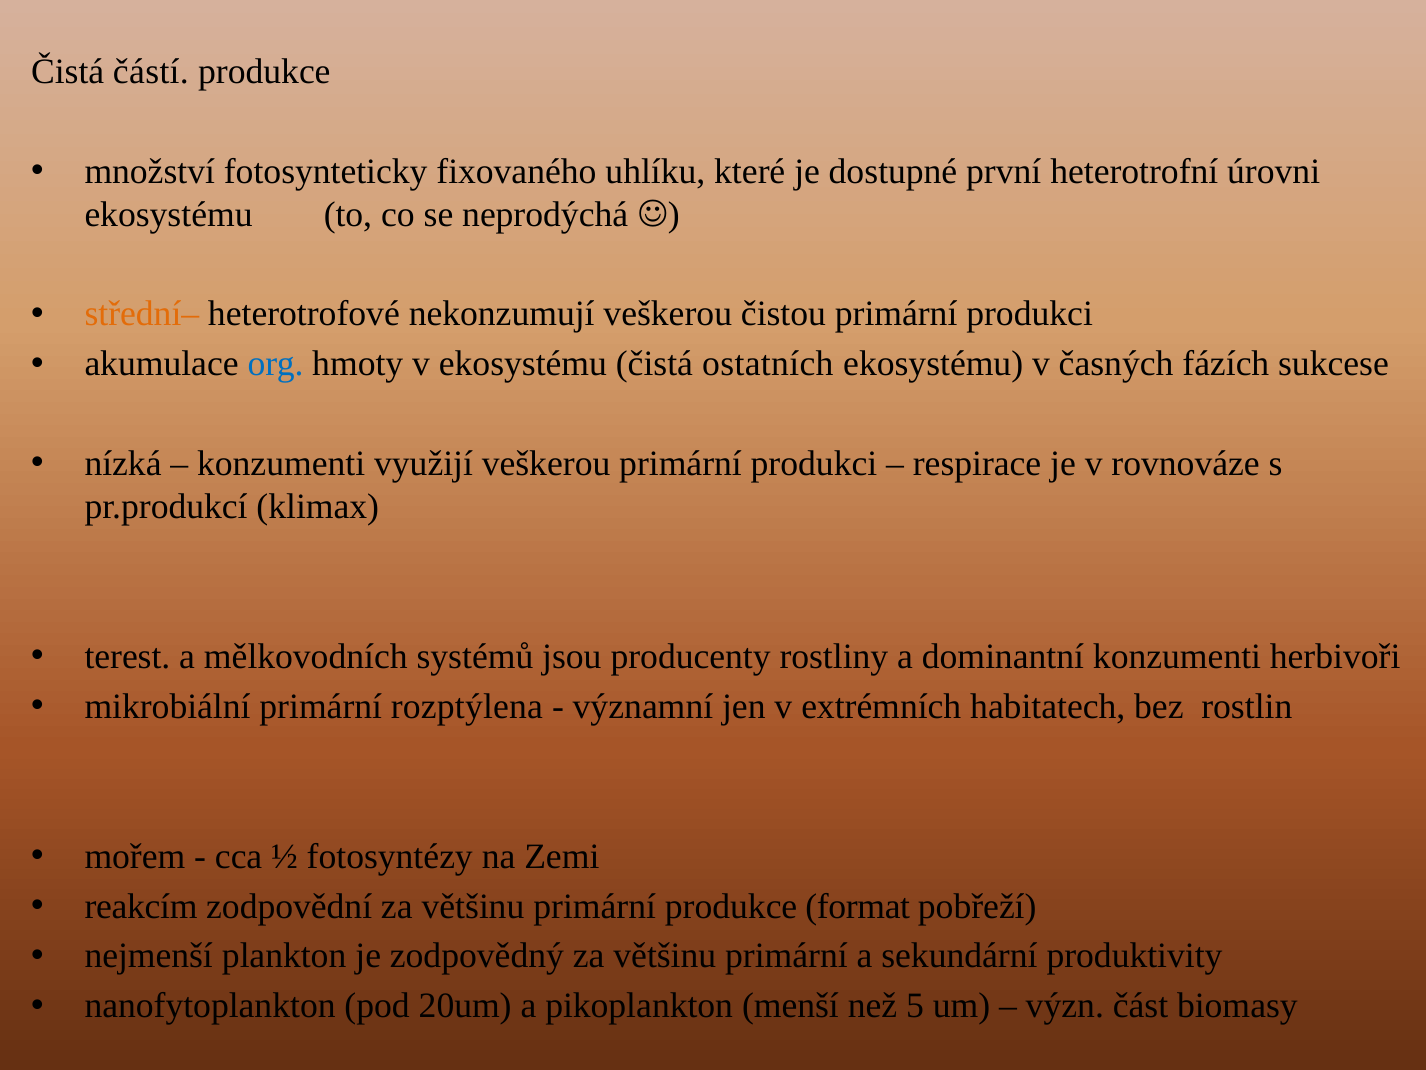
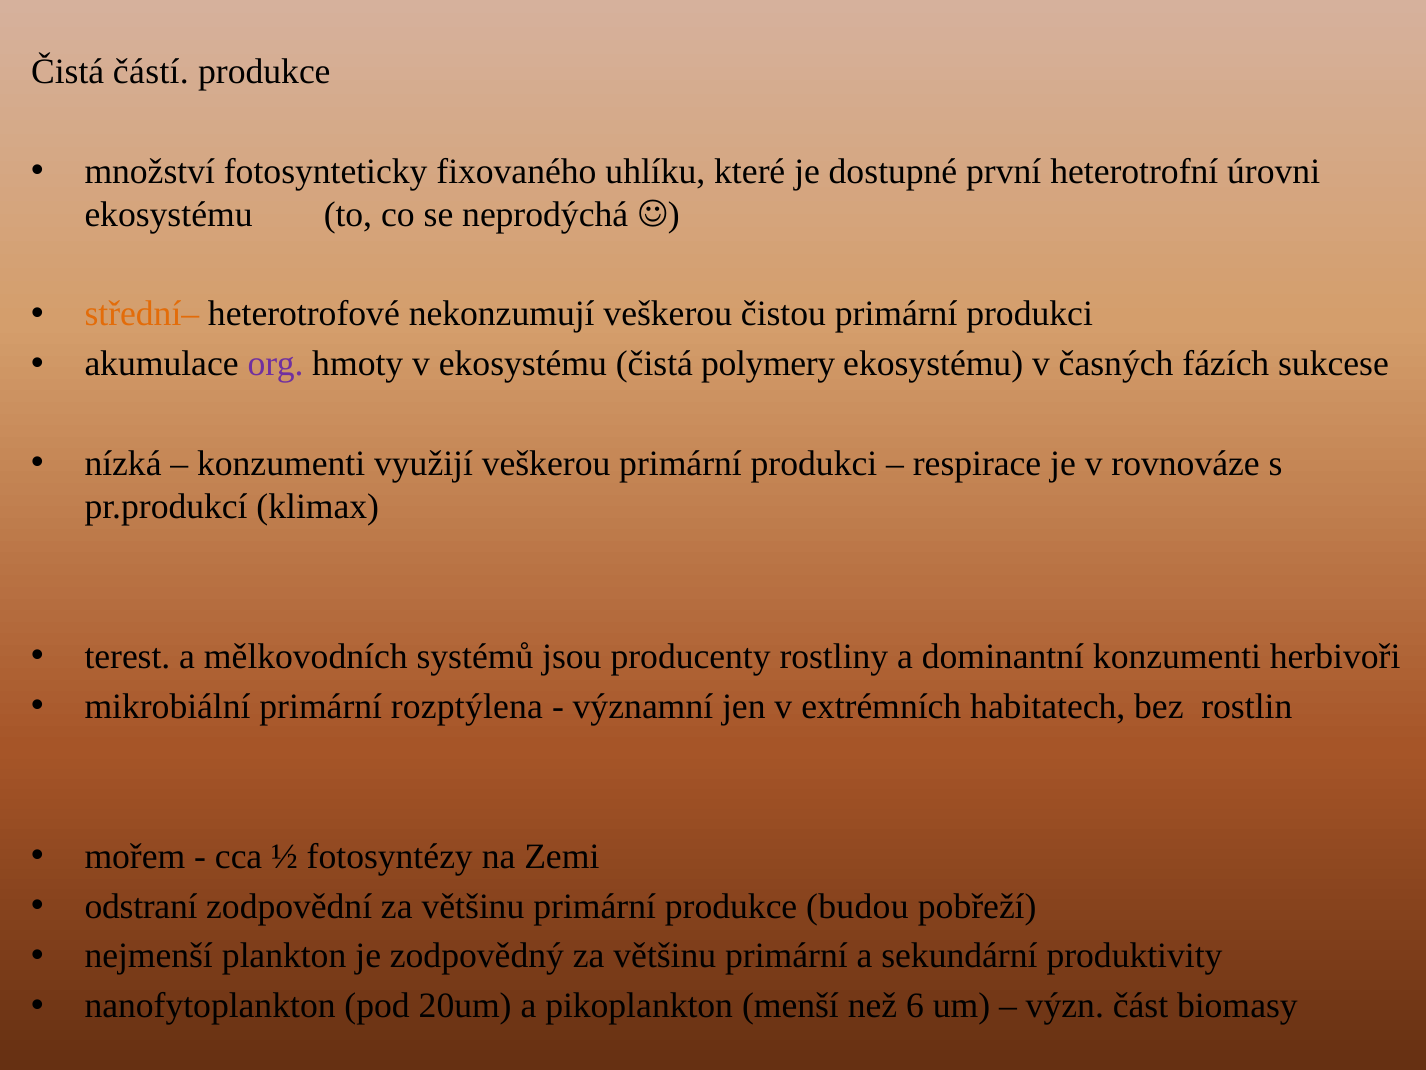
org colour: blue -> purple
ostatních: ostatních -> polymery
reakcím: reakcím -> odstraní
format: format -> budou
5: 5 -> 6
